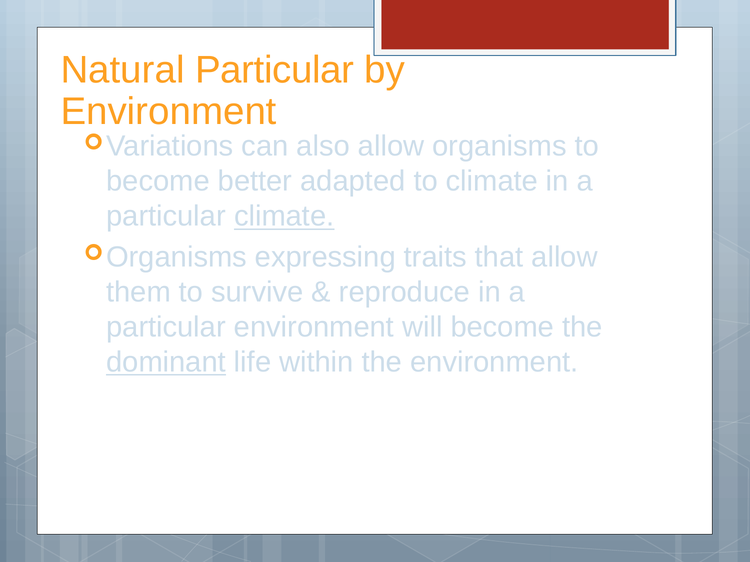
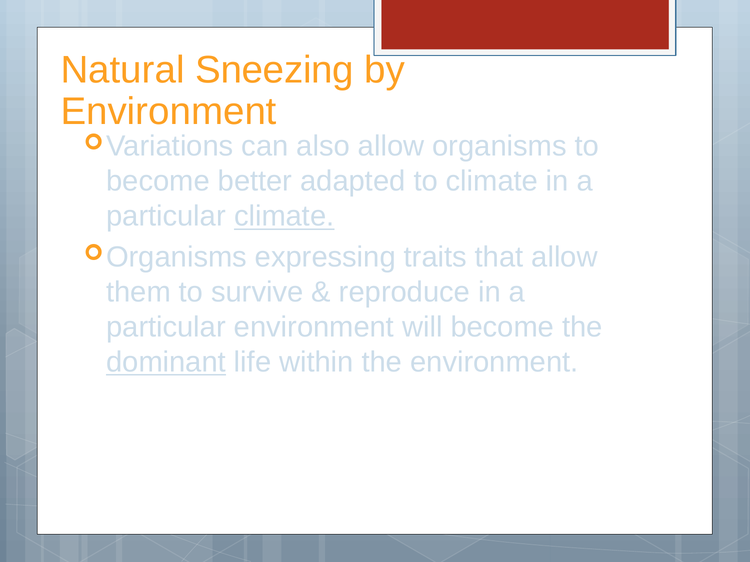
Natural Particular: Particular -> Sneezing
